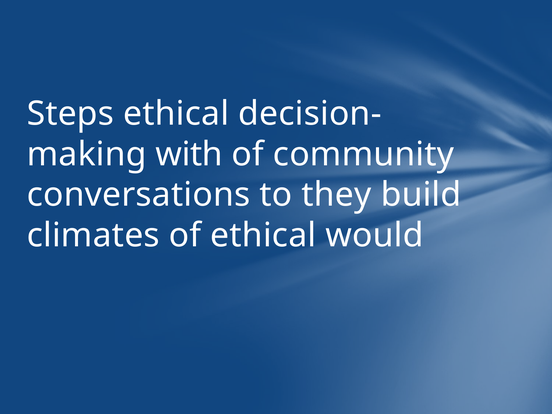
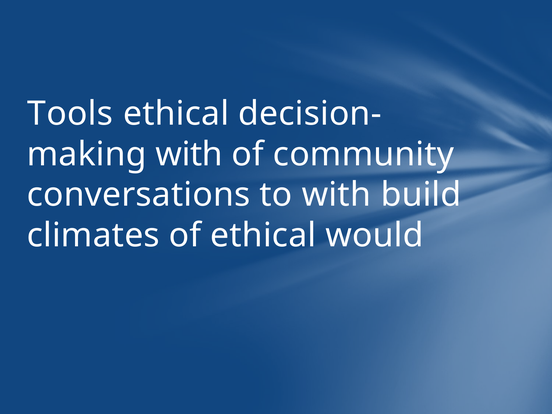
Steps: Steps -> Tools
to they: they -> with
